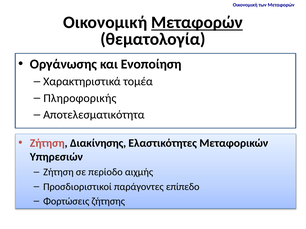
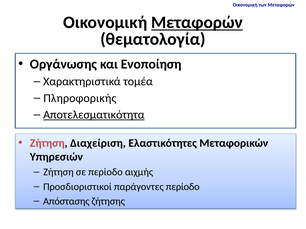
Αποτελεσματικότητα underline: none -> present
Διακίνησης: Διακίνησης -> Διαχείριση
παράγοντες επίπεδο: επίπεδο -> περίοδο
Φορτώσεις: Φορτώσεις -> Απόστασης
